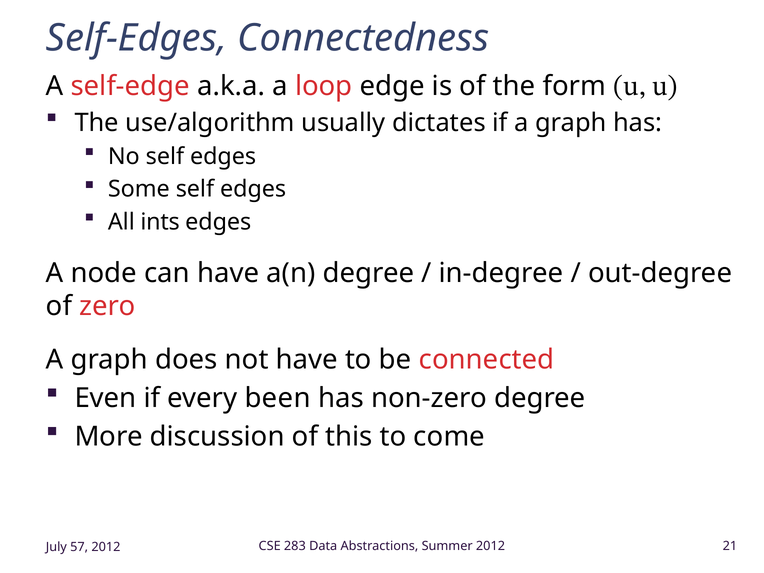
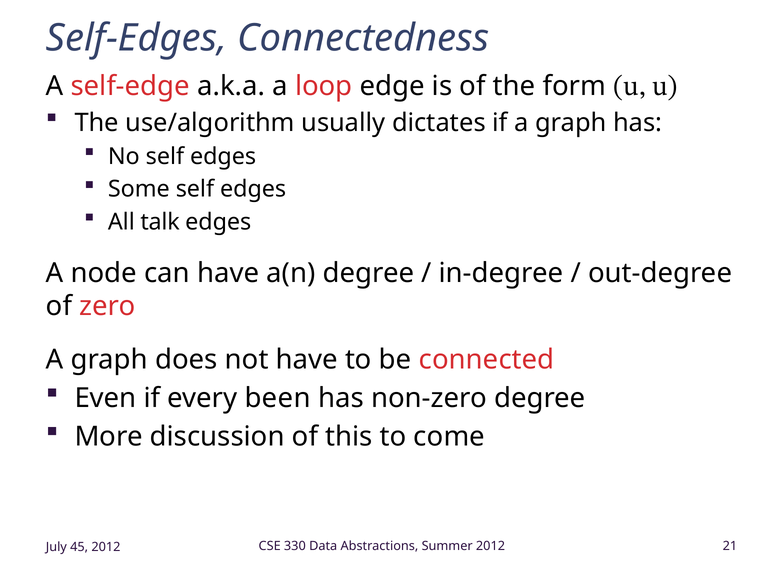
ints: ints -> talk
283: 283 -> 330
57: 57 -> 45
